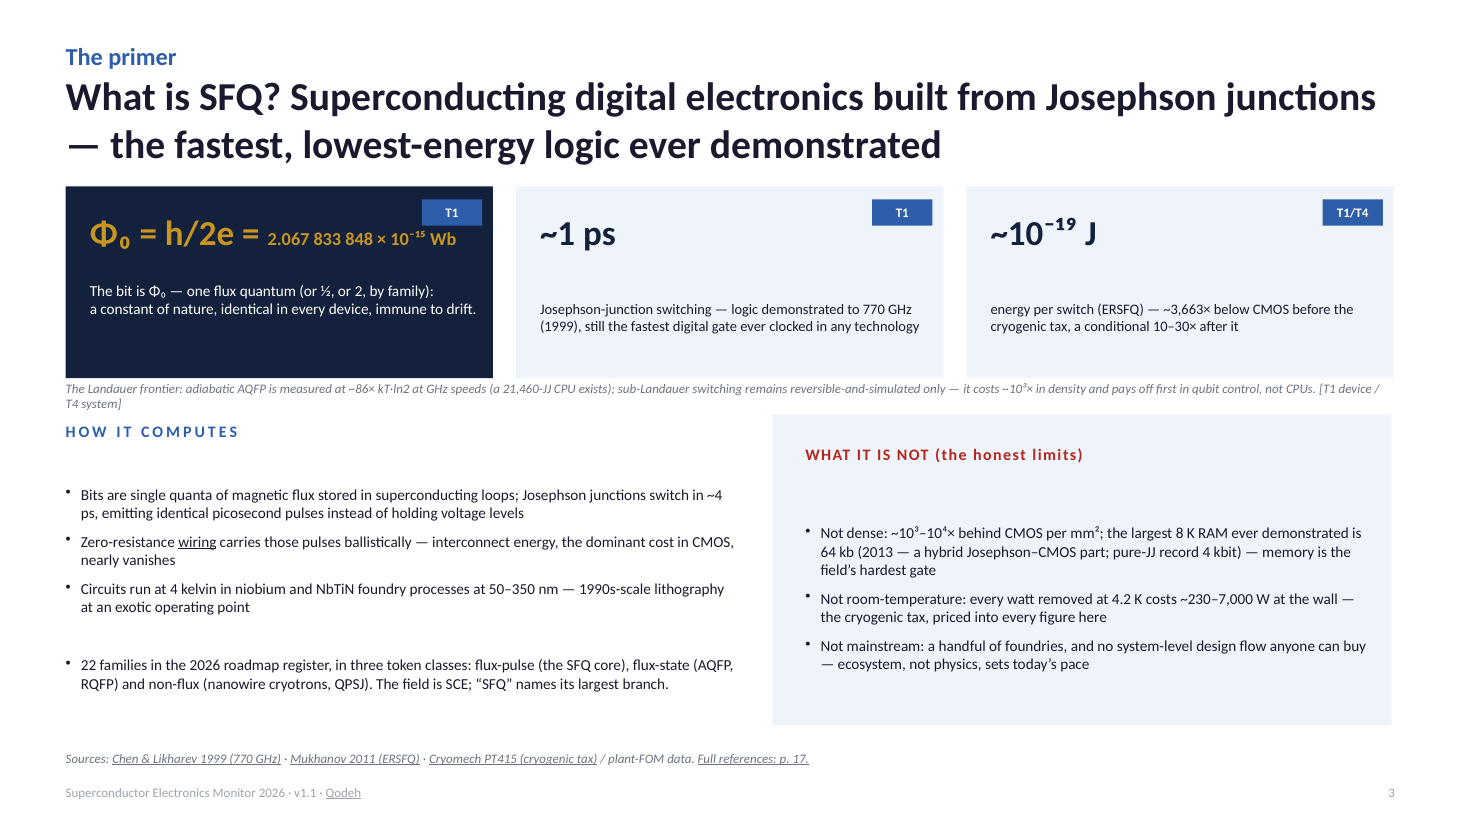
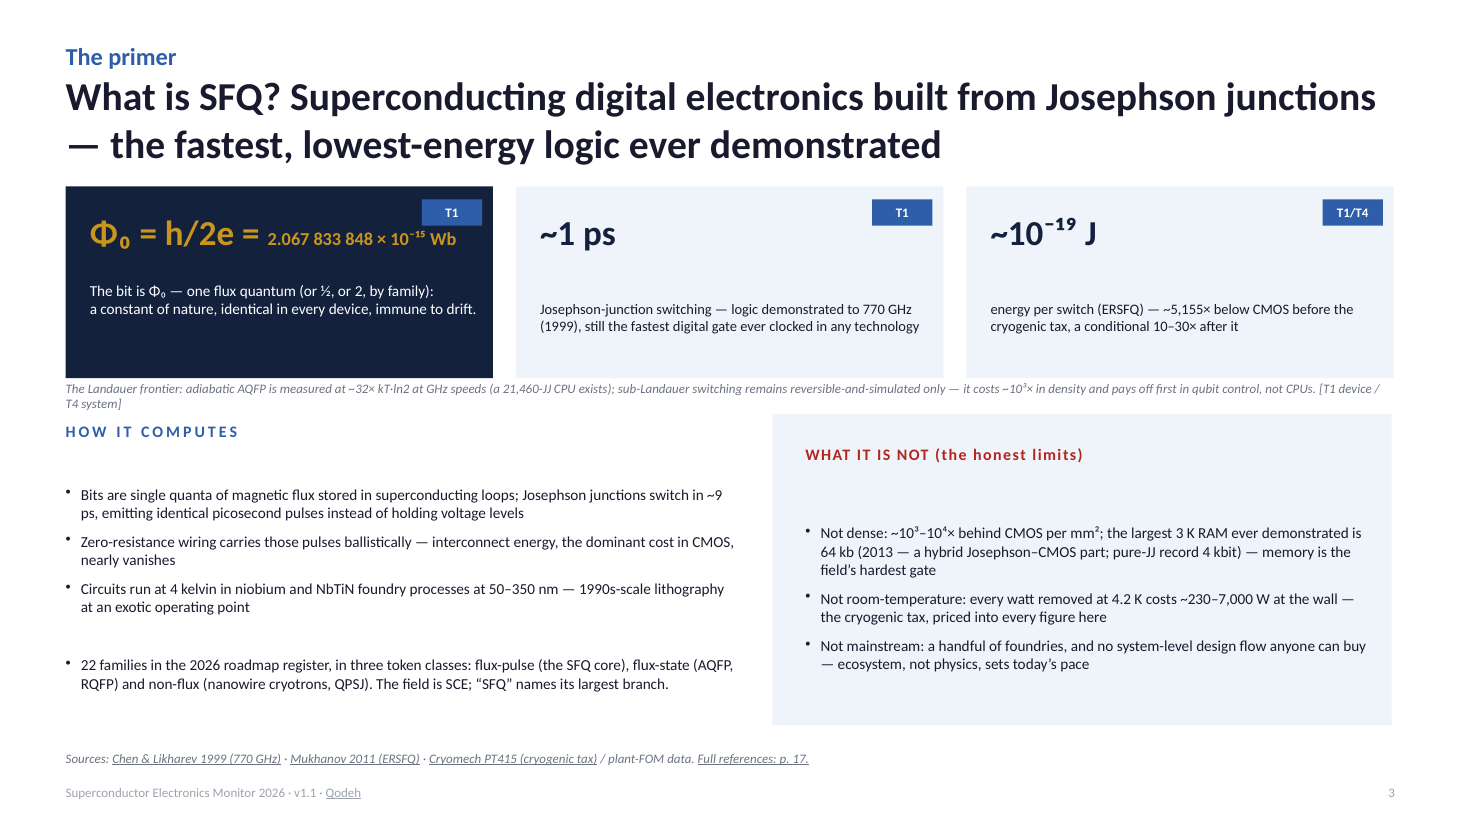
~3,663×: ~3,663× -> ~5,155×
~86×: ~86× -> ~32×
~4: ~4 -> ~9
largest 8: 8 -> 3
wiring underline: present -> none
